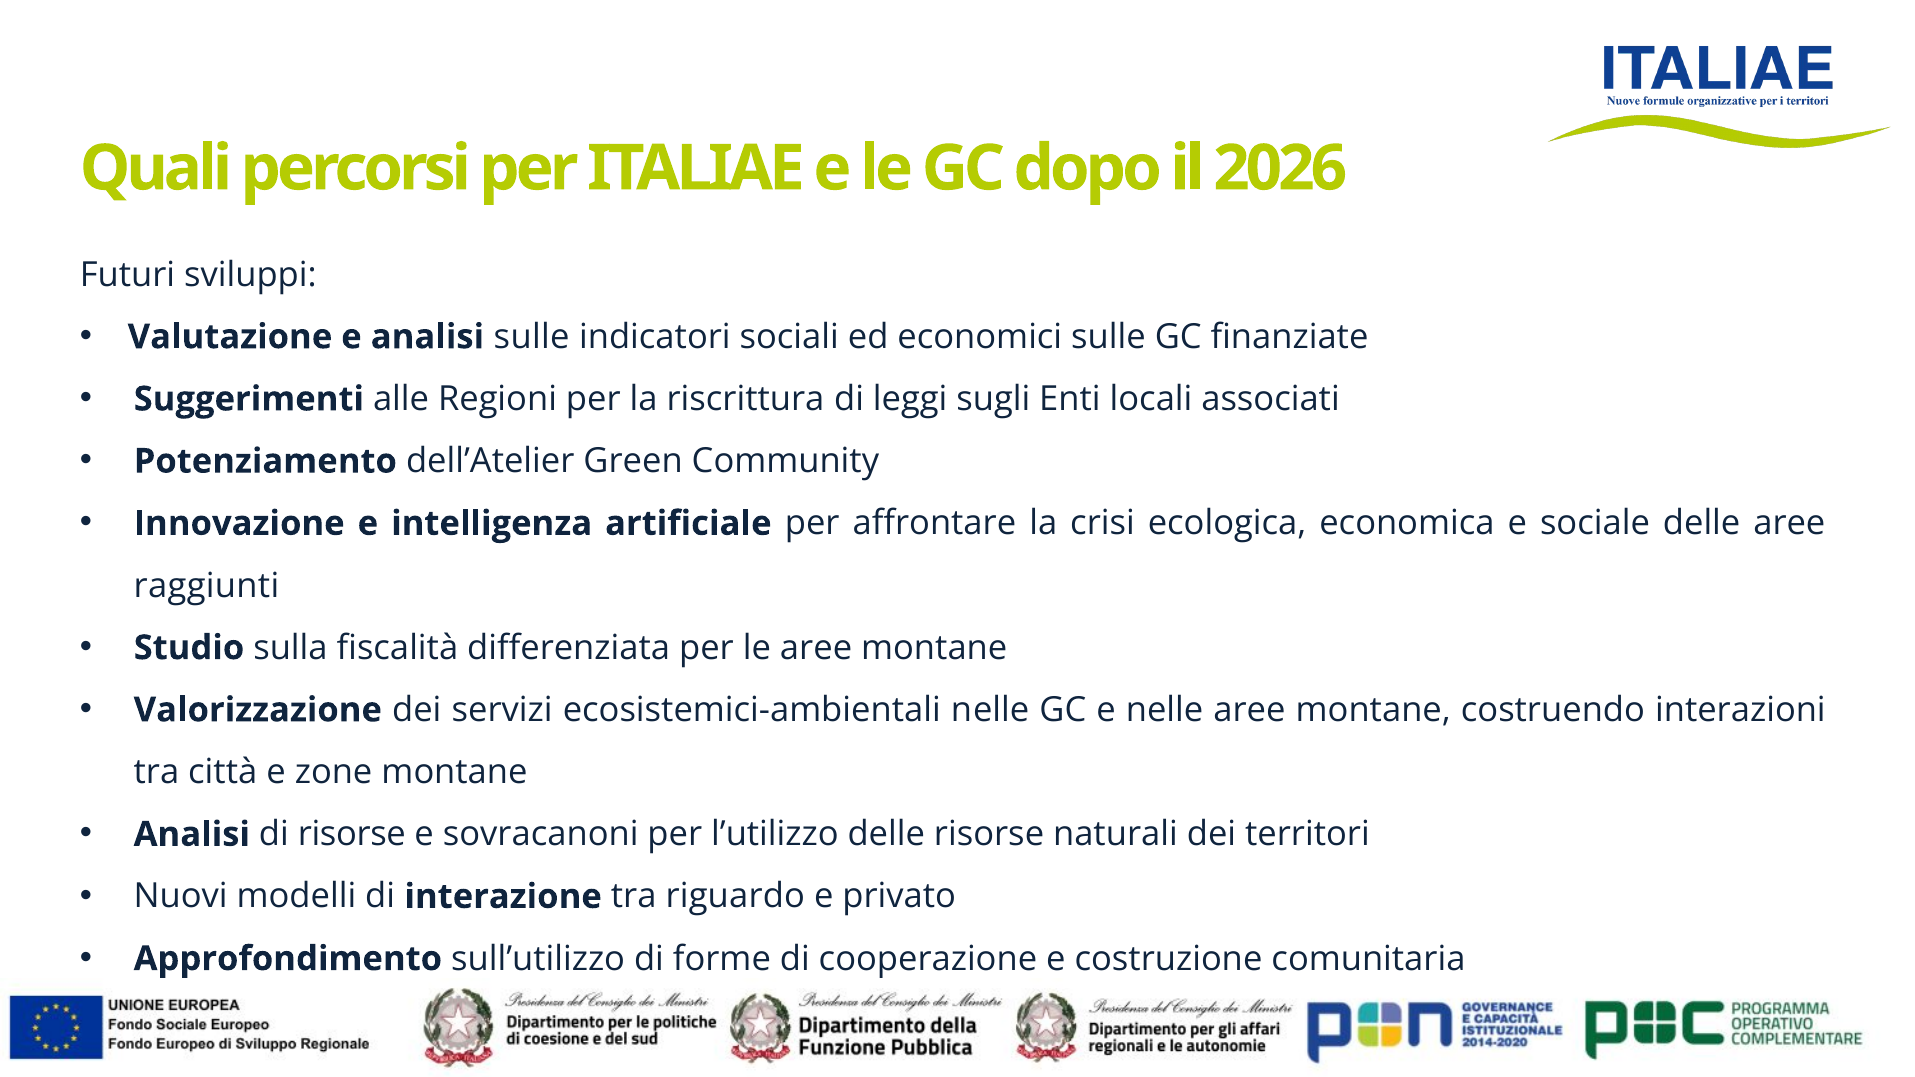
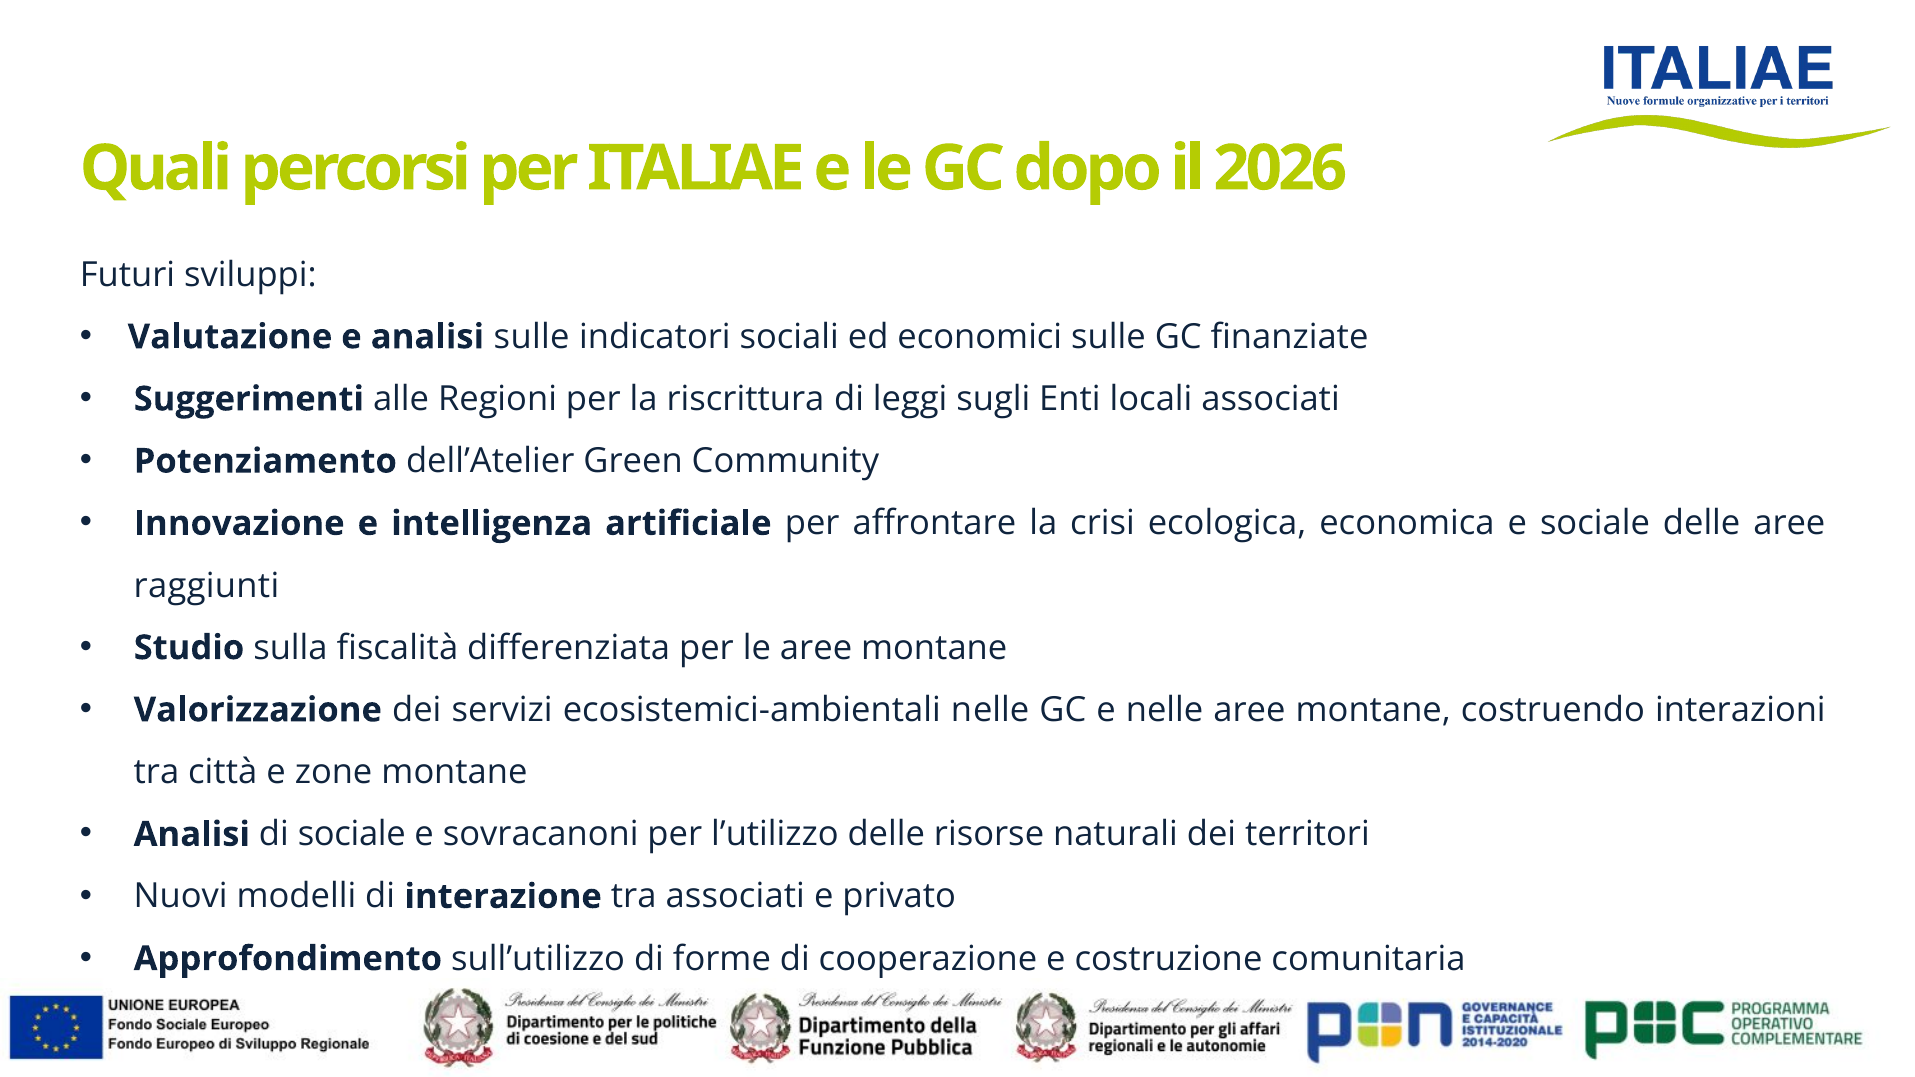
di risorse: risorse -> sociale
tra riguardo: riguardo -> associati
